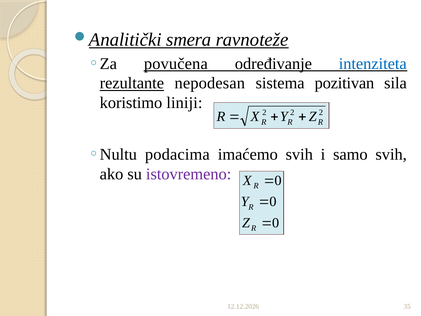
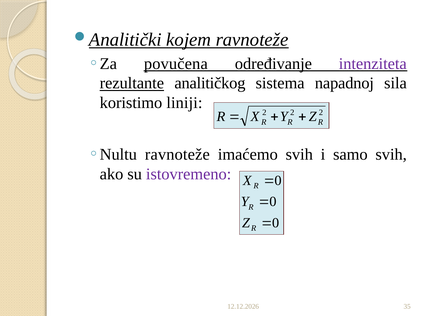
smera: smera -> kojem
intenziteta colour: blue -> purple
nepodesan: nepodesan -> analitičkog
pozitivan: pozitivan -> napadnoj
podacima at (177, 154): podacima -> ravnoteže
